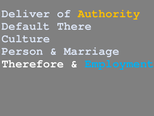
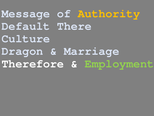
Deliver: Deliver -> Message
Person: Person -> Dragon
Employment colour: light blue -> light green
